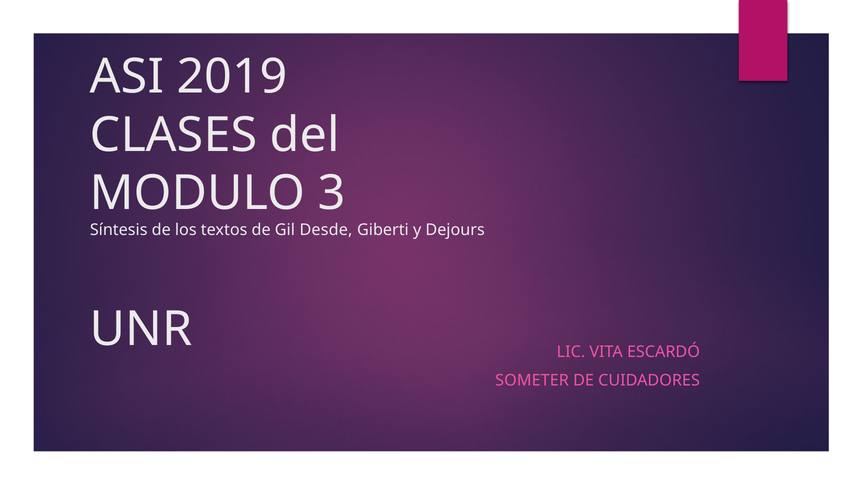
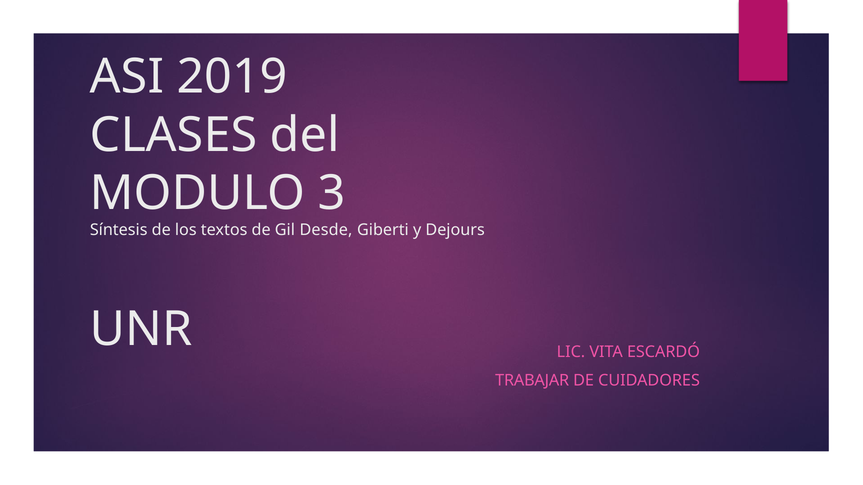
SOMETER: SOMETER -> TRABAJAR
